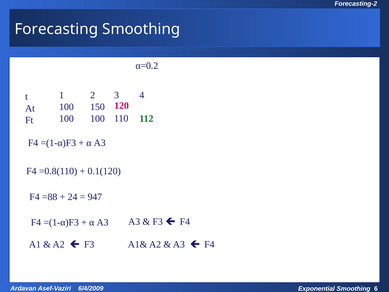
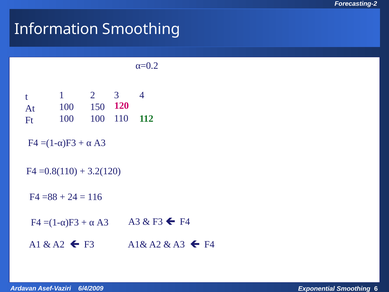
Forecasting: Forecasting -> Information
0.1(120: 0.1(120 -> 3.2(120
947: 947 -> 116
